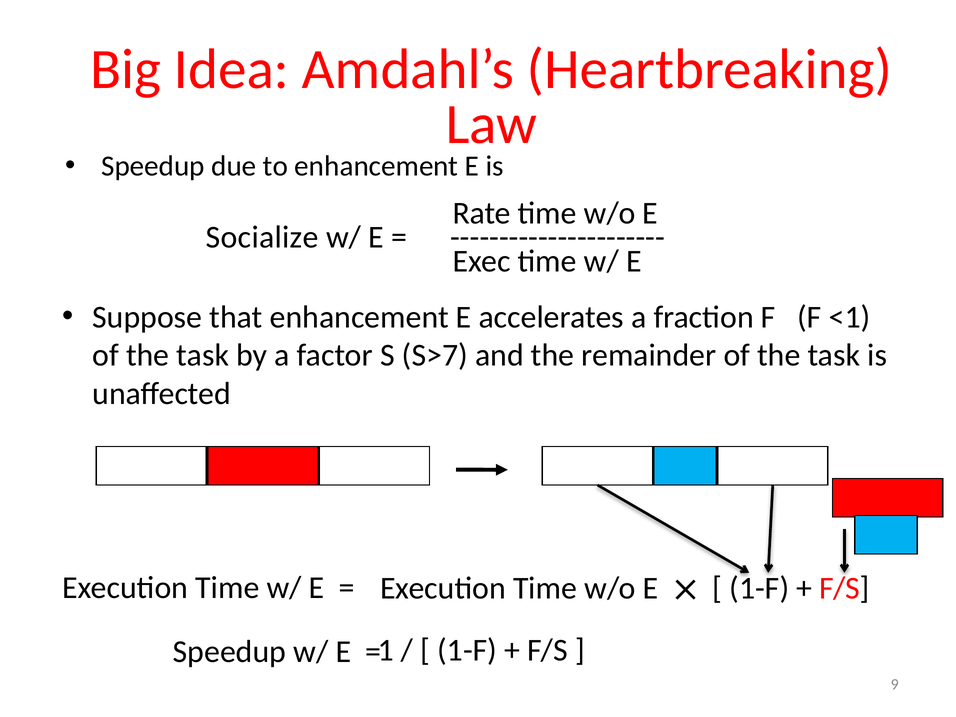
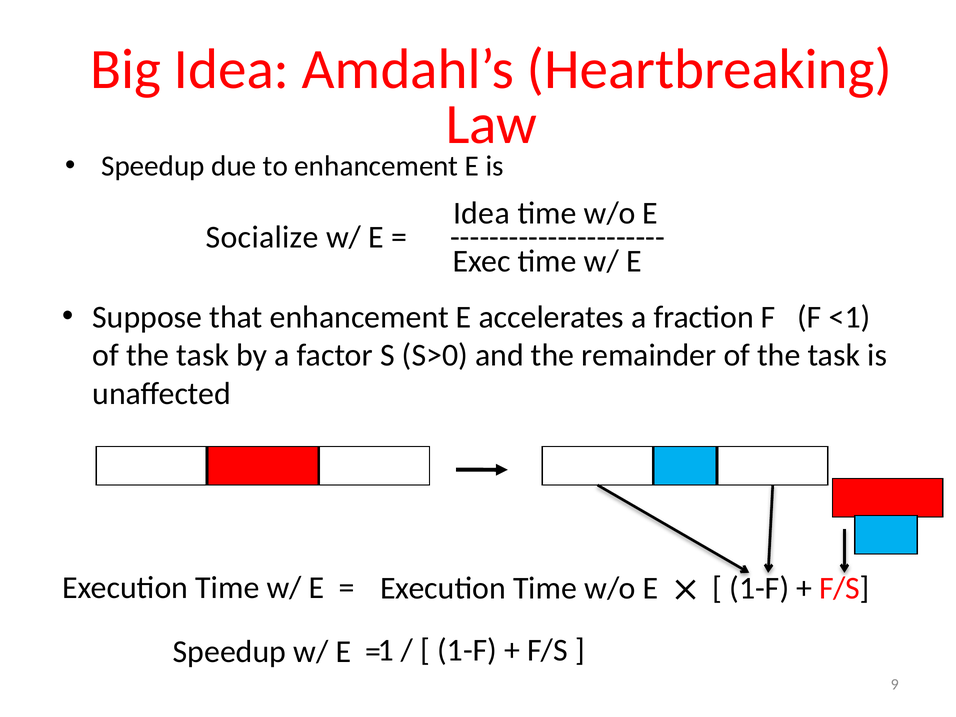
Rate at (482, 213): Rate -> Idea
S>7: S>7 -> S>0
